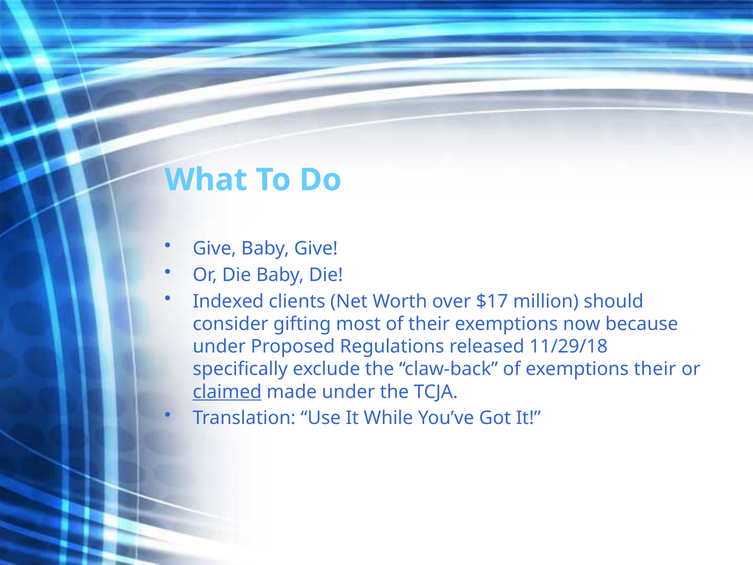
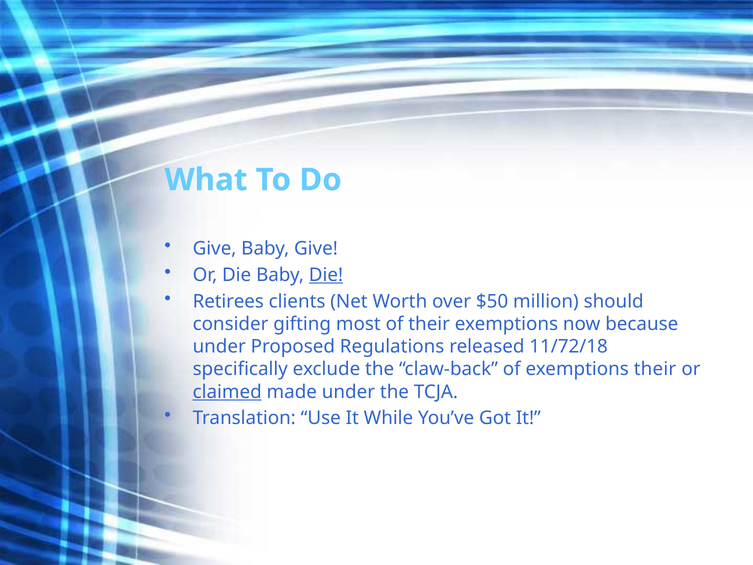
Die at (326, 275) underline: none -> present
Indexed: Indexed -> Retirees
$17: $17 -> $50
11/29/18: 11/29/18 -> 11/72/18
